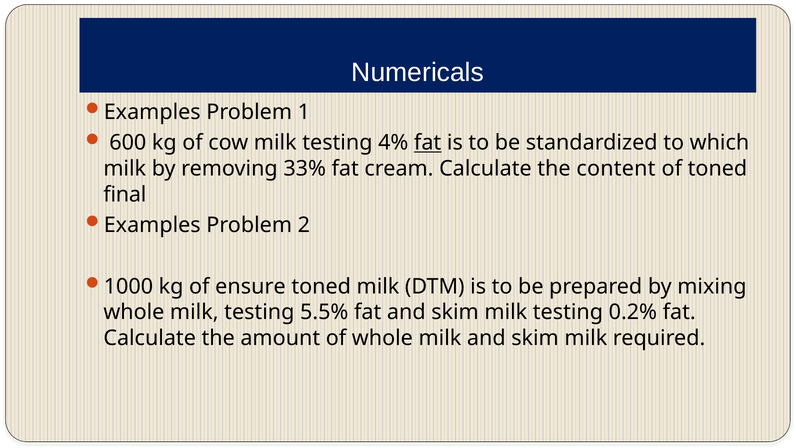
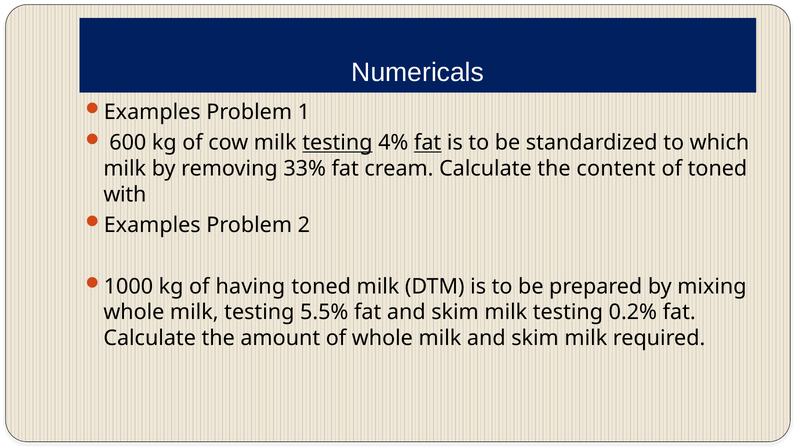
testing at (337, 143) underline: none -> present
final: final -> with
ensure: ensure -> having
